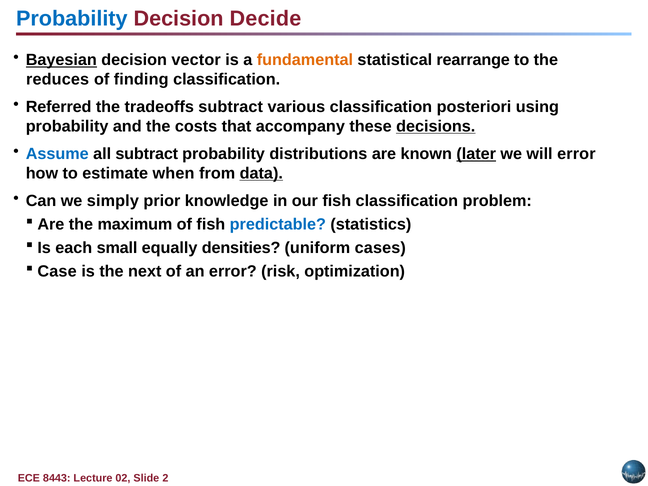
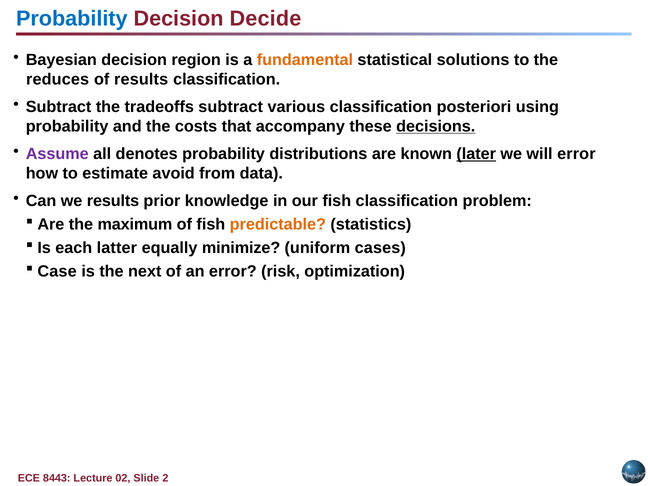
Bayesian underline: present -> none
vector: vector -> region
rearrange: rearrange -> solutions
of finding: finding -> results
Referred at (59, 107): Referred -> Subtract
Assume colour: blue -> purple
all subtract: subtract -> denotes
when: when -> avoid
data underline: present -> none
we simply: simply -> results
predictable colour: blue -> orange
small: small -> latter
densities: densities -> minimize
